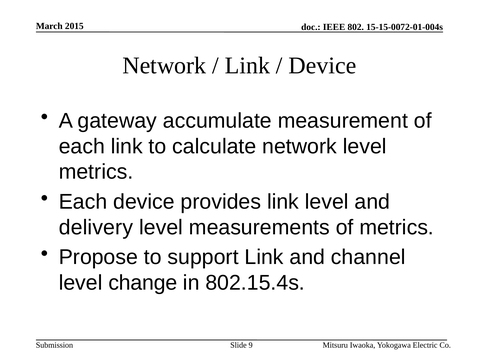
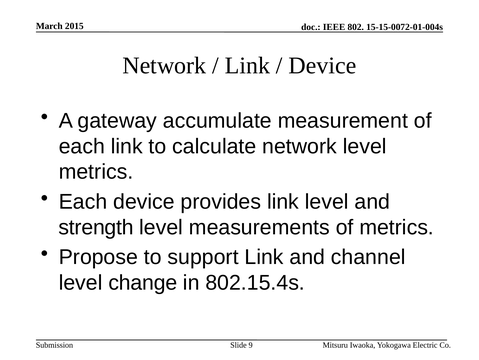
delivery: delivery -> strength
